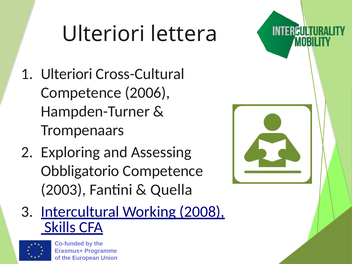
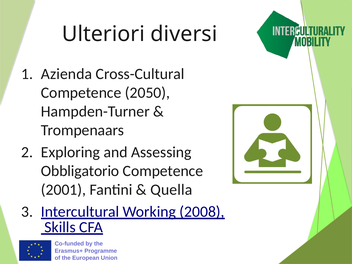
lettera: lettera -> diversi
Ulteriori at (67, 74): Ulteriori -> Azienda
2006: 2006 -> 2050
2003: 2003 -> 2001
